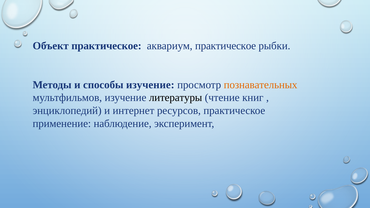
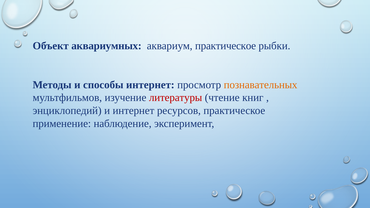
Объект практическое: практическое -> аквариумных
способы изучение: изучение -> интернет
литературы colour: black -> red
